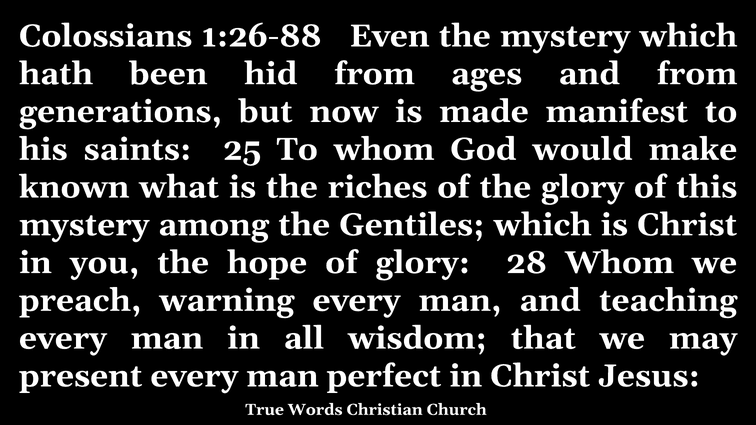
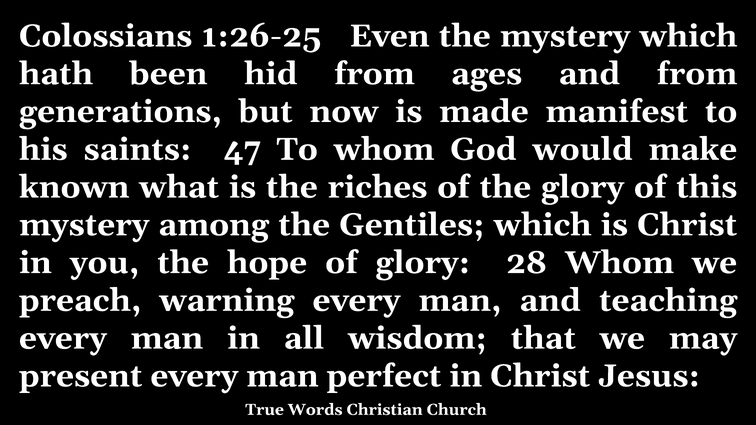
1:26-88: 1:26-88 -> 1:26-25
25: 25 -> 47
